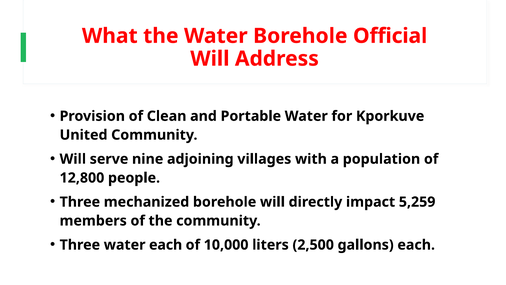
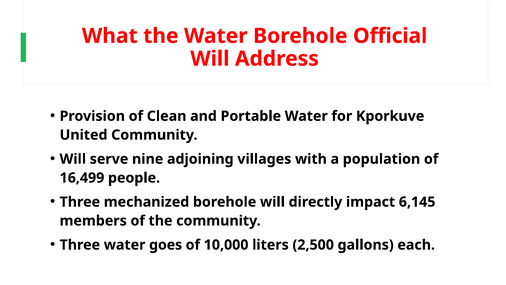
12,800: 12,800 -> 16,499
5,259: 5,259 -> 6,145
water each: each -> goes
